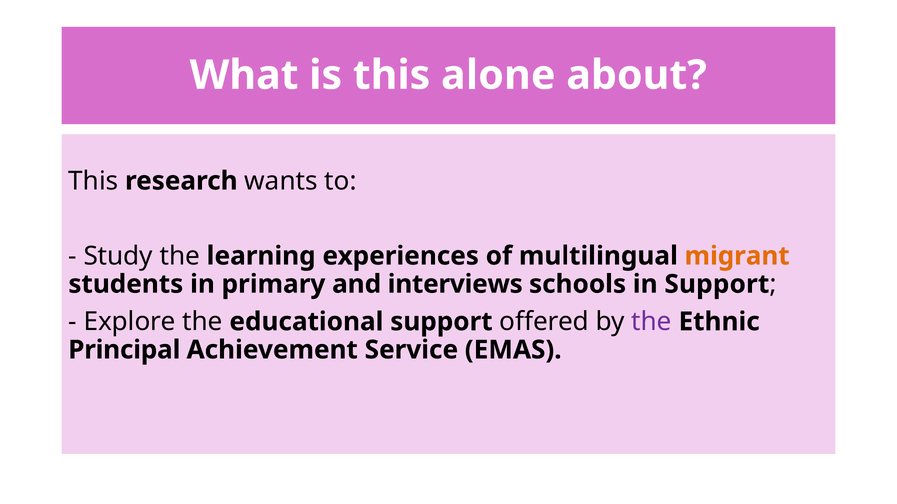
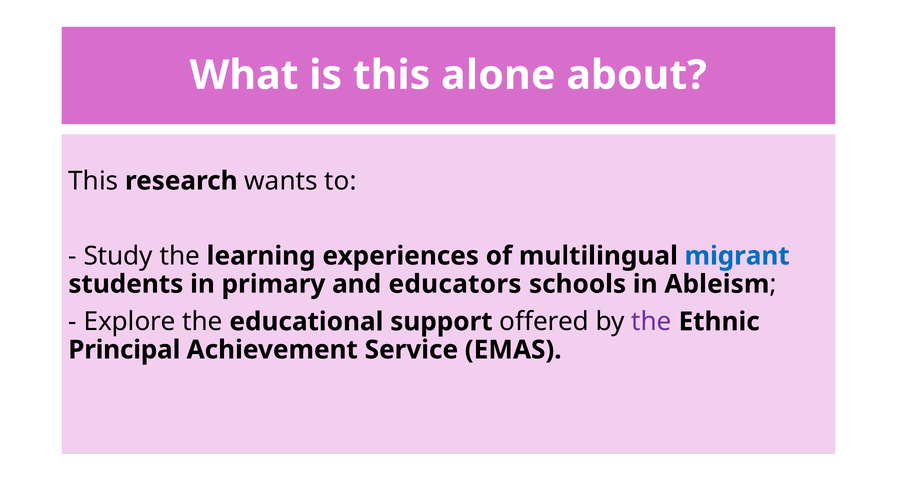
migrant colour: orange -> blue
interviews: interviews -> educators
in Support: Support -> Ableism
